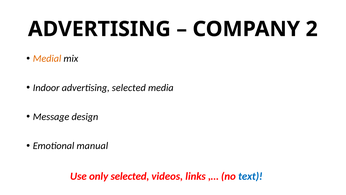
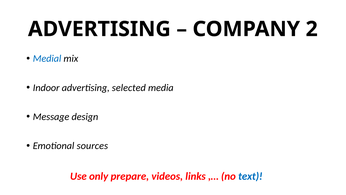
Medial colour: orange -> blue
manual: manual -> sources
only selected: selected -> prepare
